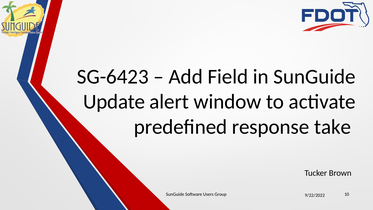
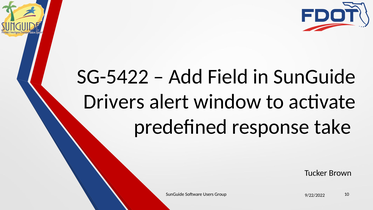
SG-6423: SG-6423 -> SG-5422
Update: Update -> Drivers
